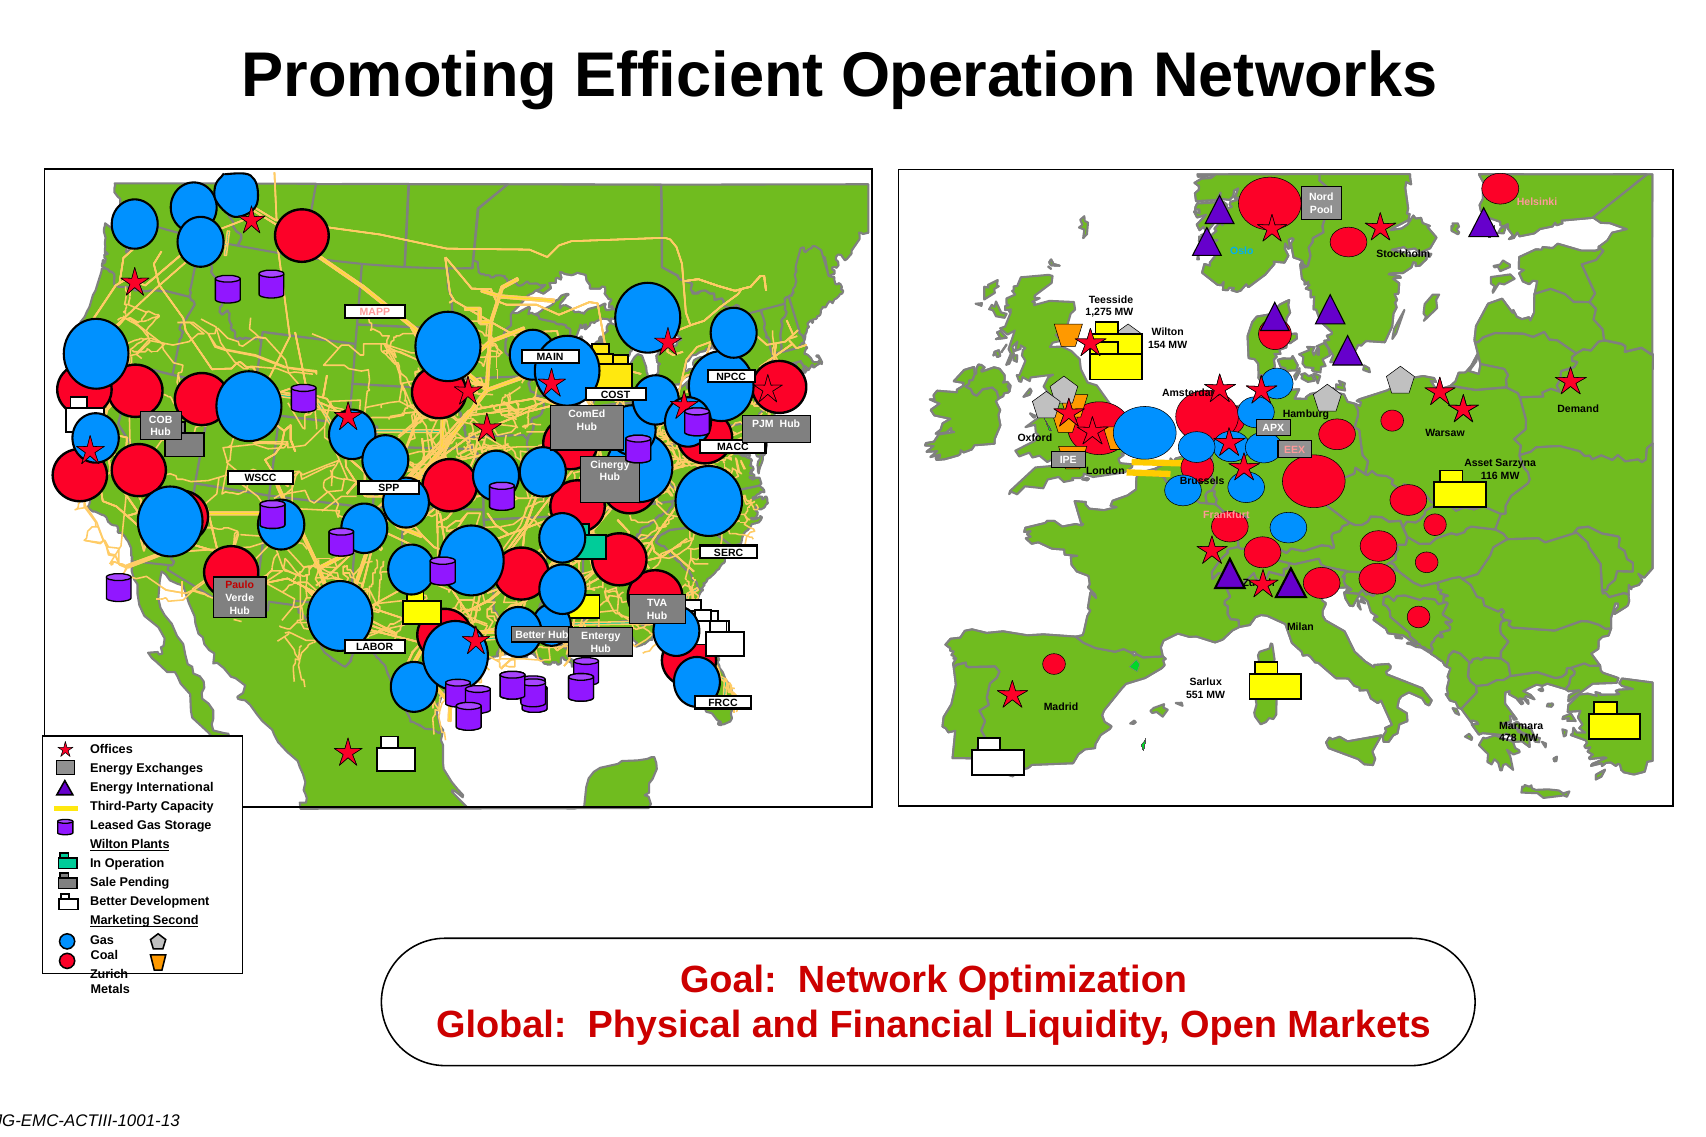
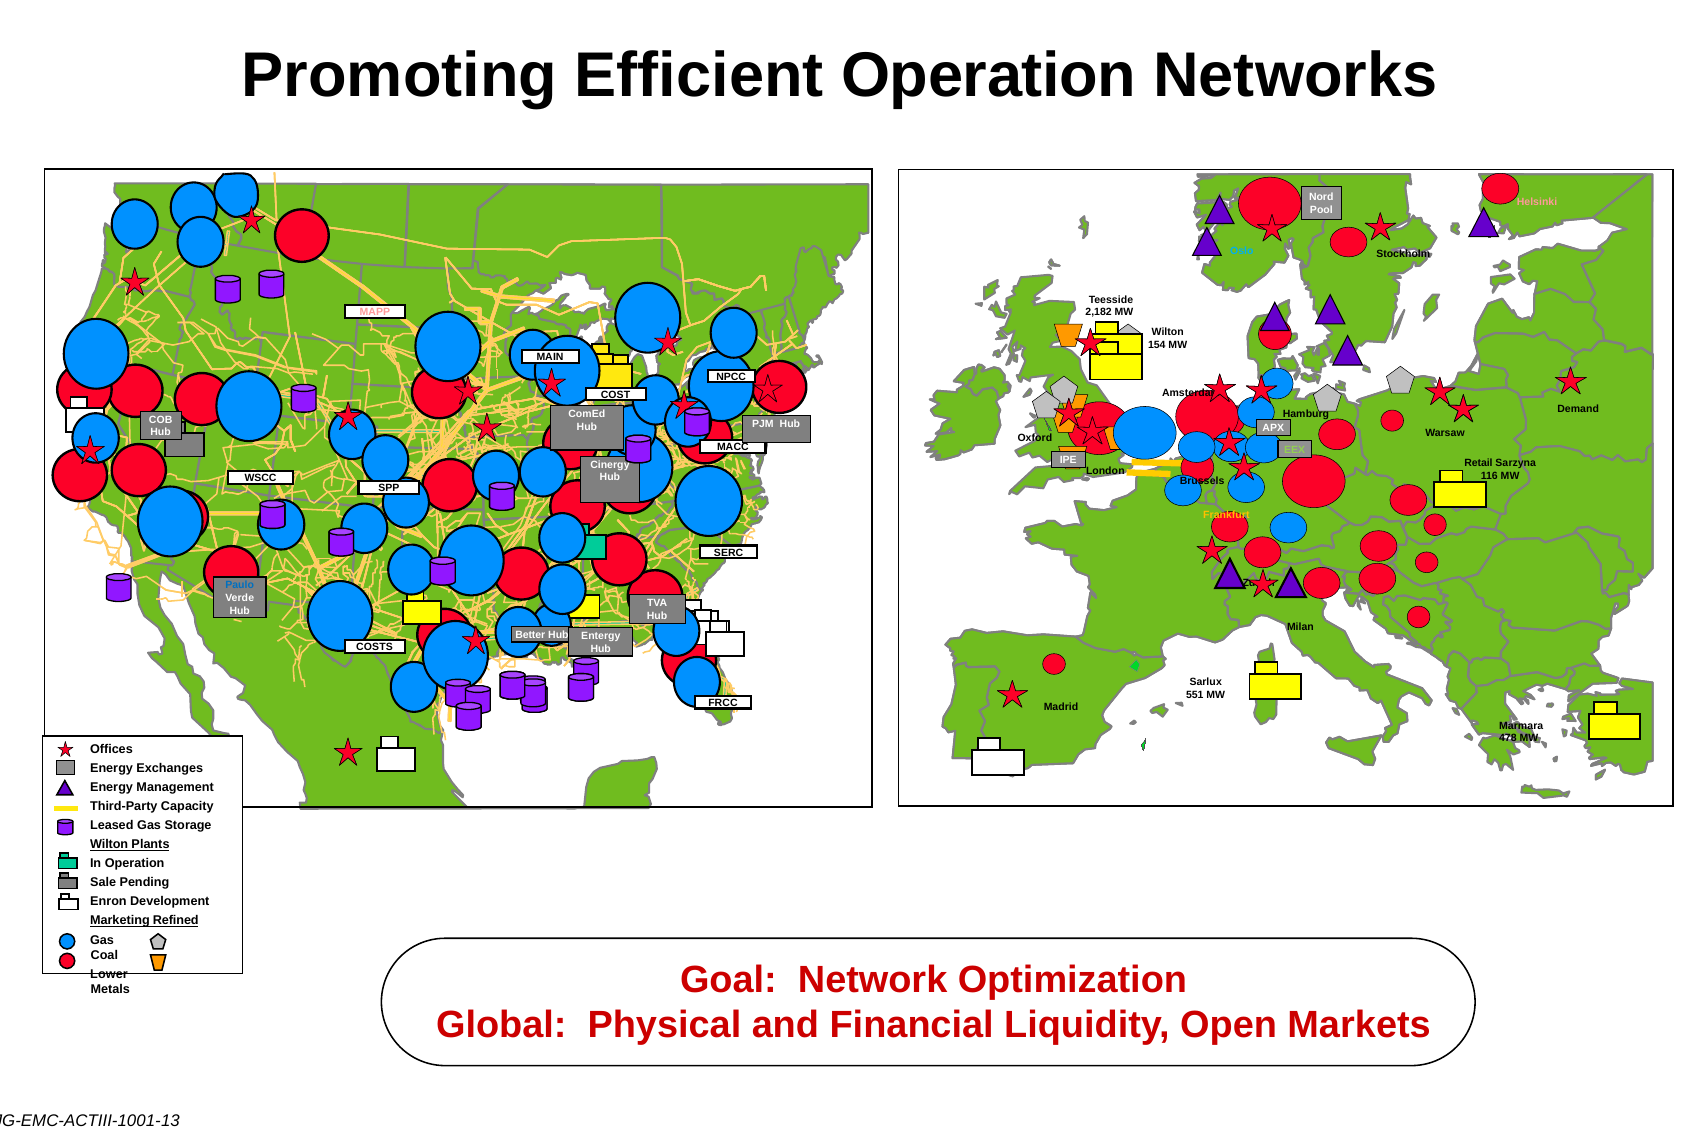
1,275: 1,275 -> 2,182
EEX colour: pink -> light green
Asset: Asset -> Retail
Frankfurt colour: pink -> yellow
Paulo colour: red -> blue
LABOR: LABOR -> COSTS
International: International -> Management
Better at (108, 902): Better -> Enron
Second: Second -> Refined
Zurich at (109, 974): Zurich -> Lower
